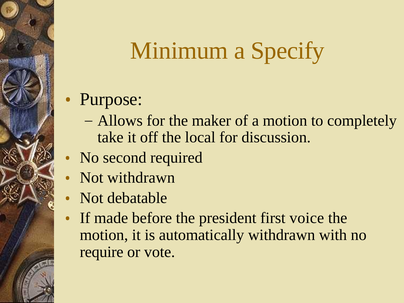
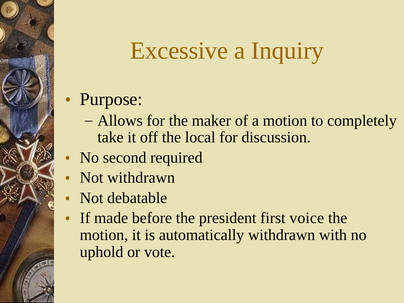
Minimum: Minimum -> Excessive
Specify: Specify -> Inquiry
require: require -> uphold
